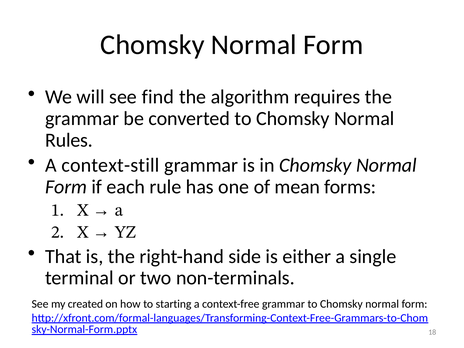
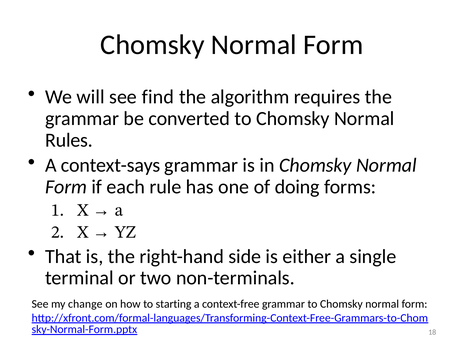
context-still: context-still -> context-says
mean: mean -> doing
created: created -> change
